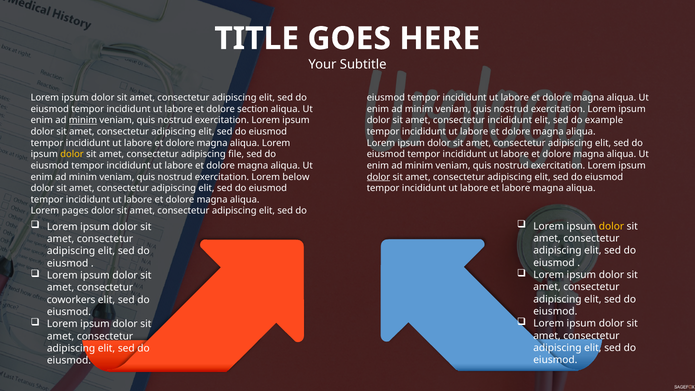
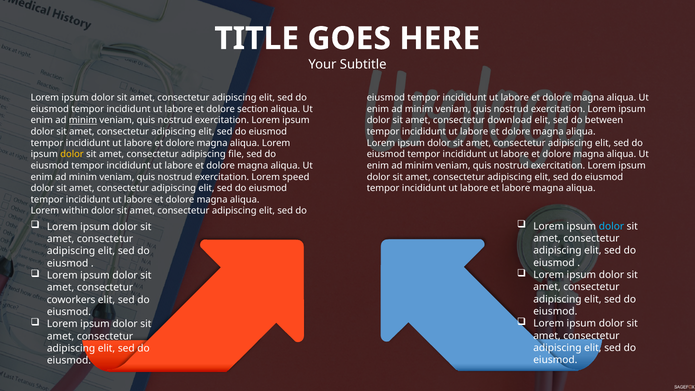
consectetur incididunt: incididunt -> download
example: example -> between
below: below -> speed
dolor at (378, 177) underline: present -> none
pages: pages -> within
dolor at (611, 226) colour: yellow -> light blue
